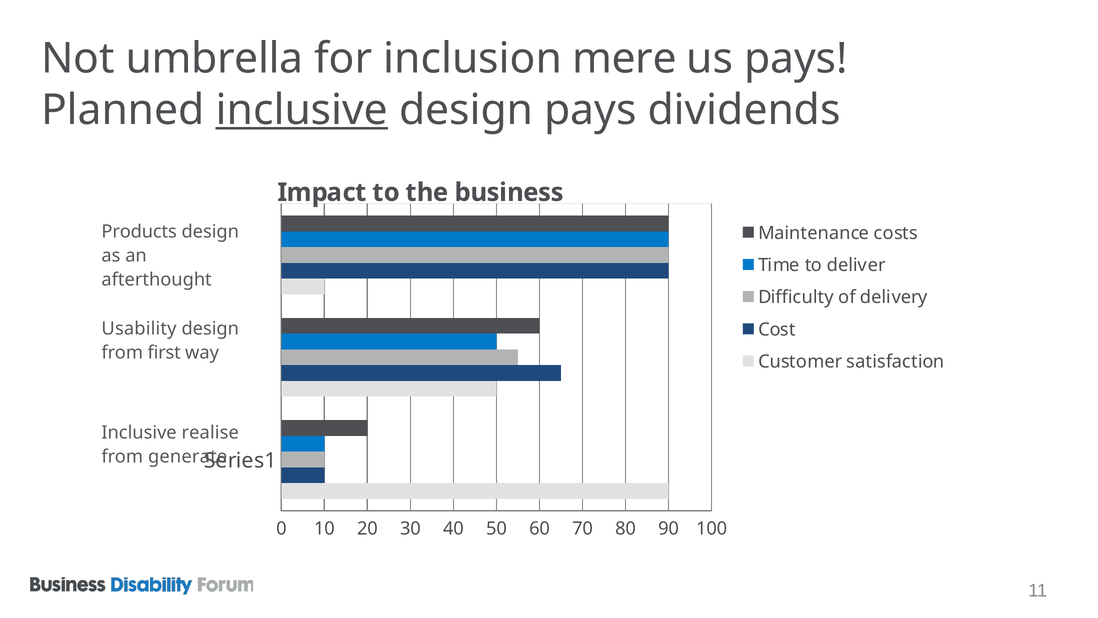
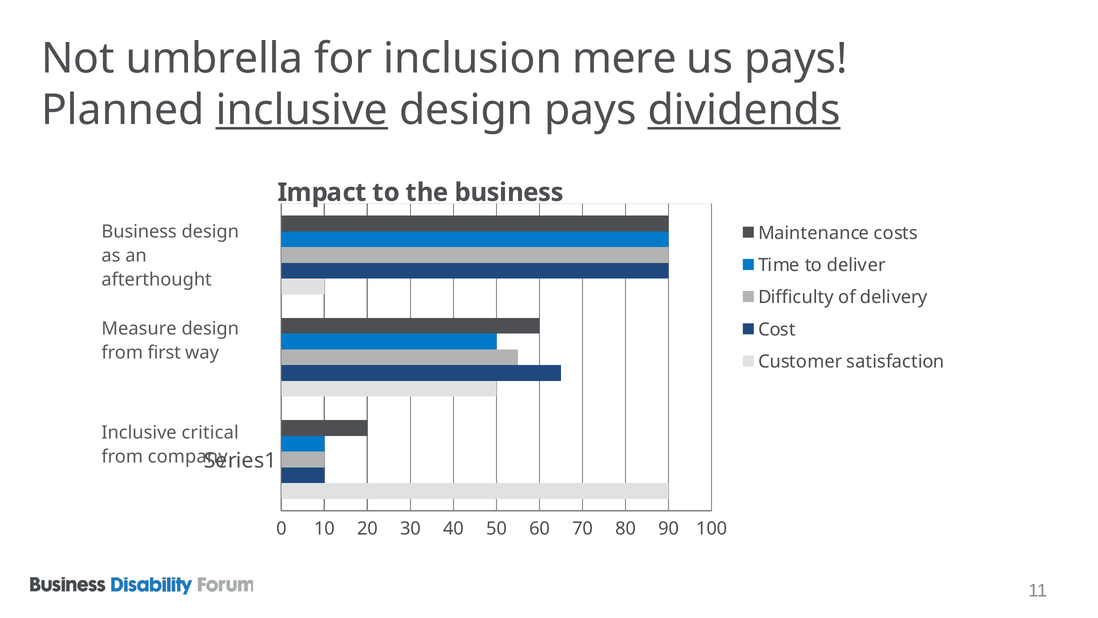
dividends underline: none -> present
Products at (139, 231): Products -> Business
Usability: Usability -> Measure
realise: realise -> critical
generate: generate -> company
